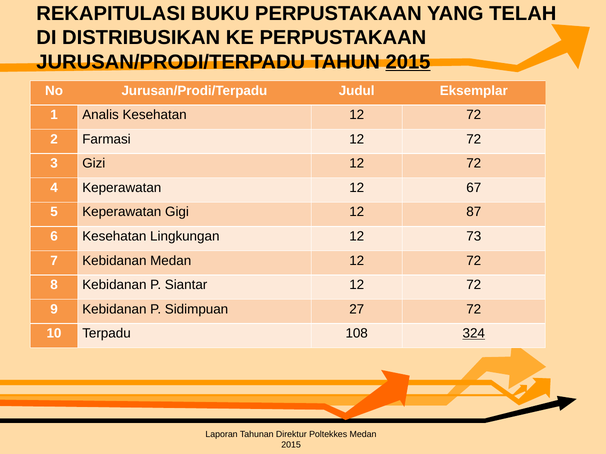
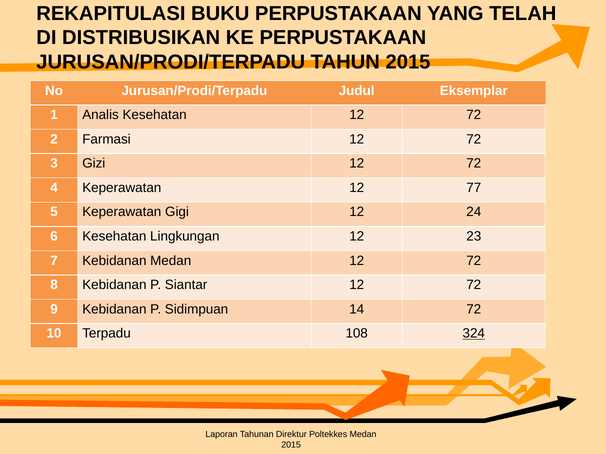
2015 at (408, 62) underline: present -> none
67: 67 -> 77
87: 87 -> 24
73: 73 -> 23
27: 27 -> 14
